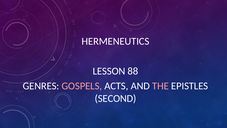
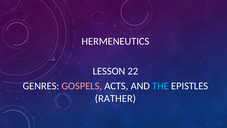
88: 88 -> 22
THE colour: pink -> light blue
SECOND: SECOND -> RATHER
